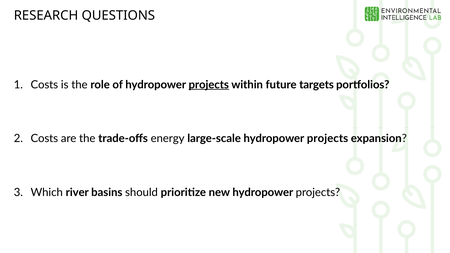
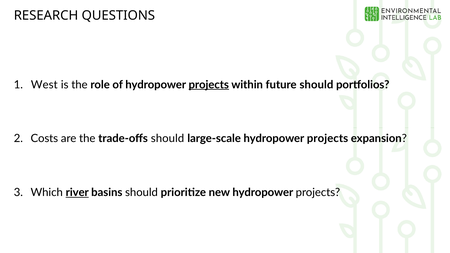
Costs at (44, 85): Costs -> West
future targets: targets -> should
trade-offs energy: energy -> should
river underline: none -> present
